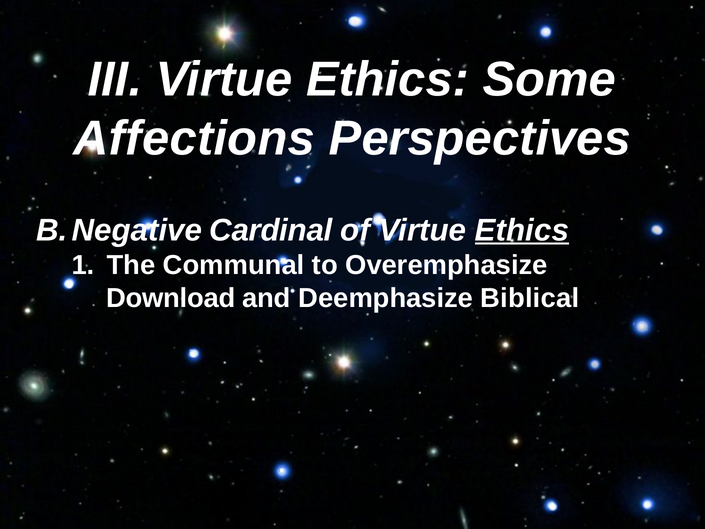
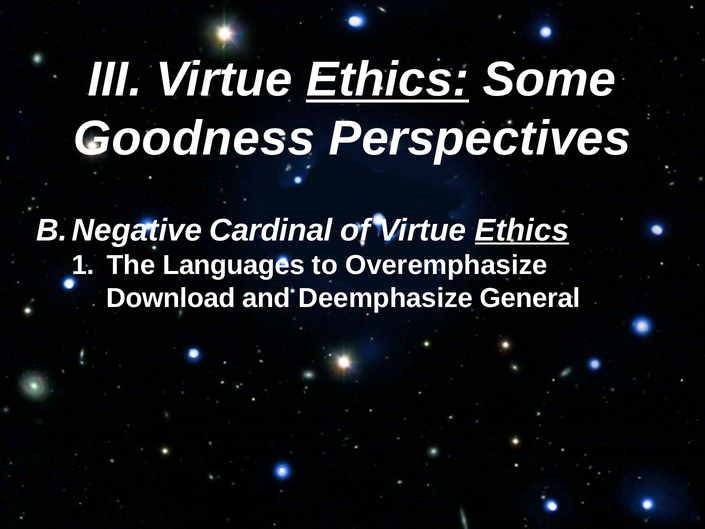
Ethics at (388, 80) underline: none -> present
Affections: Affections -> Goodness
Communal: Communal -> Languages
Biblical: Biblical -> General
